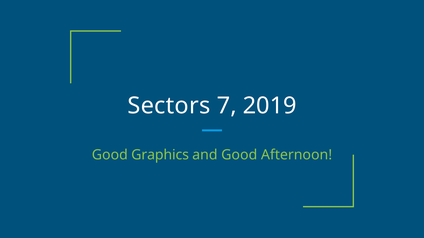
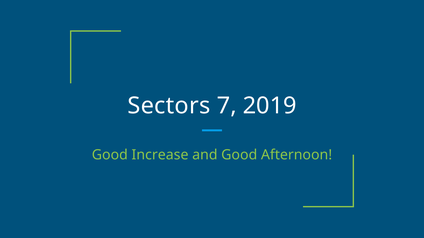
Graphics: Graphics -> Increase
